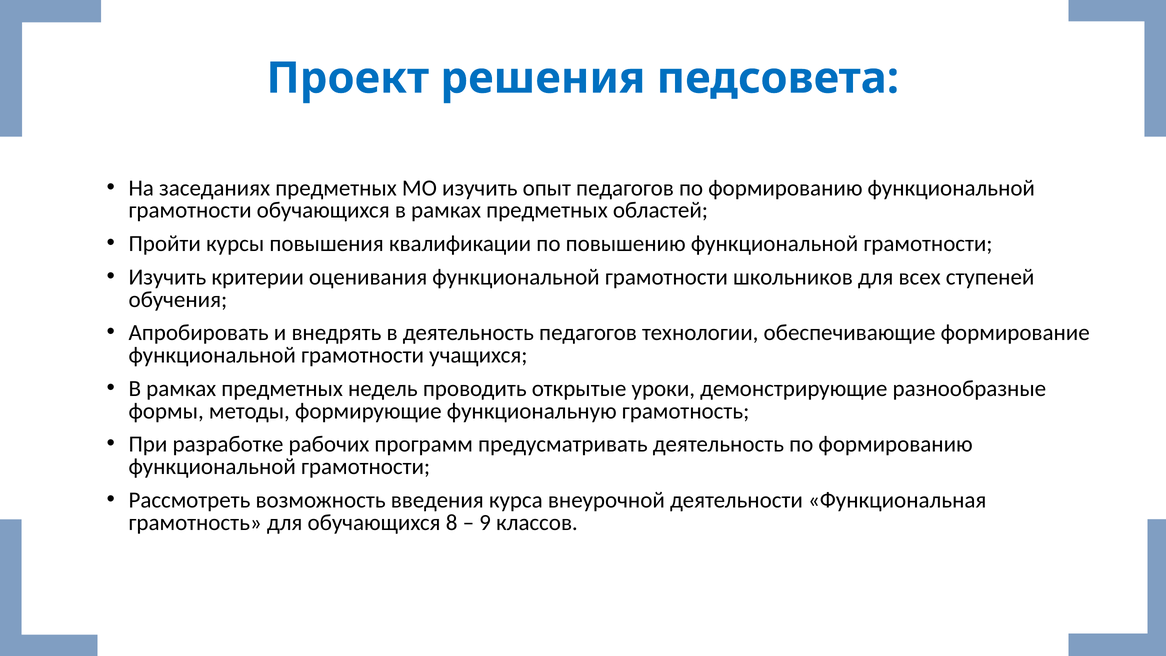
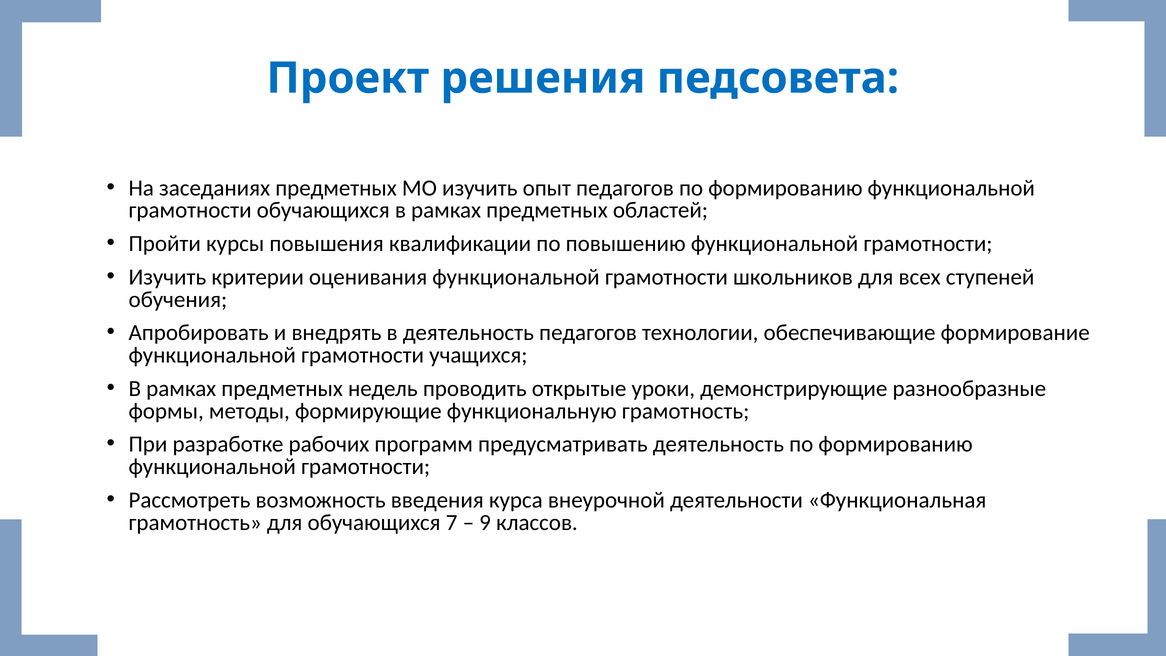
8: 8 -> 7
